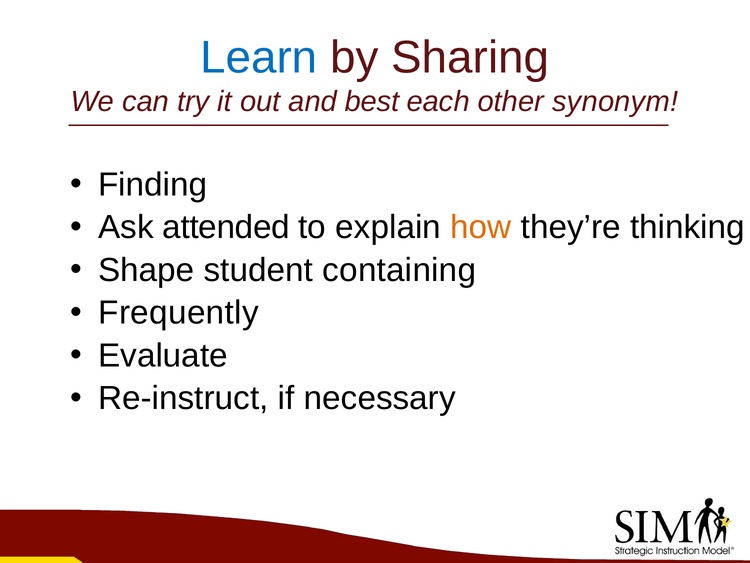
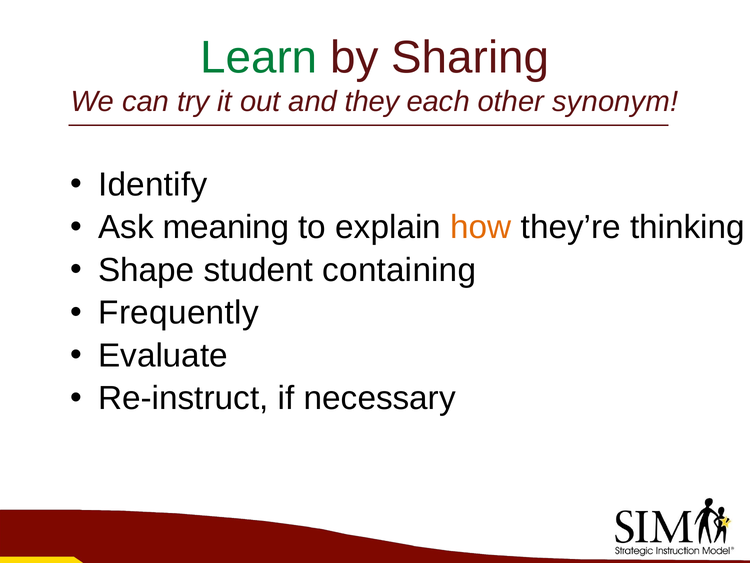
Learn colour: blue -> green
best: best -> they
Finding: Finding -> Identify
attended: attended -> meaning
